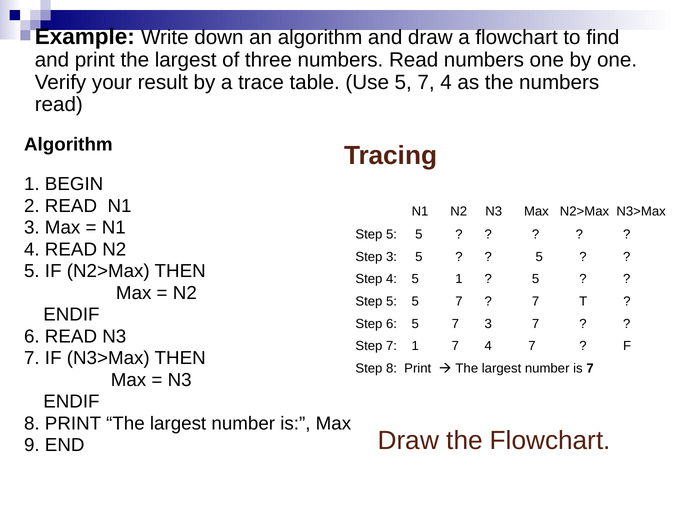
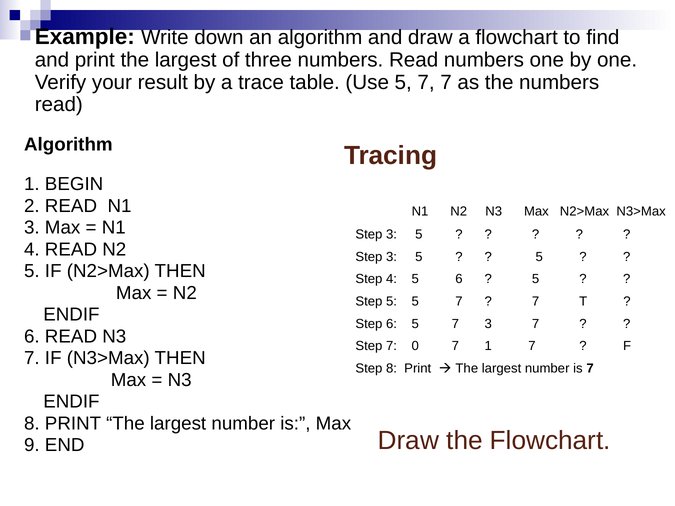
5 7 4: 4 -> 7
5 at (392, 235): 5 -> 3
5 1: 1 -> 6
7 1: 1 -> 0
4 at (488, 346): 4 -> 1
